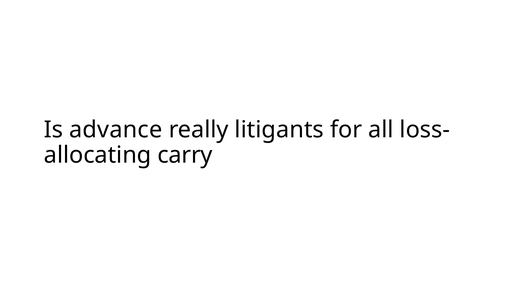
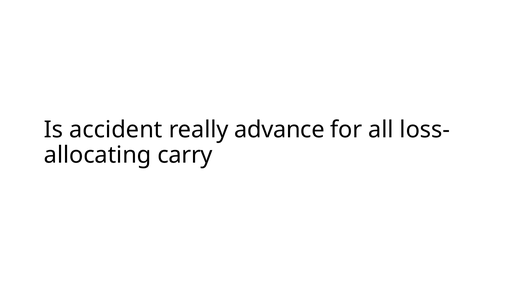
advance: advance -> accident
litigants: litigants -> advance
